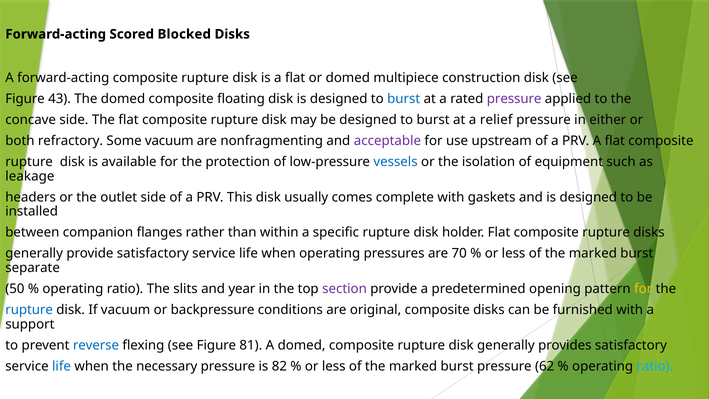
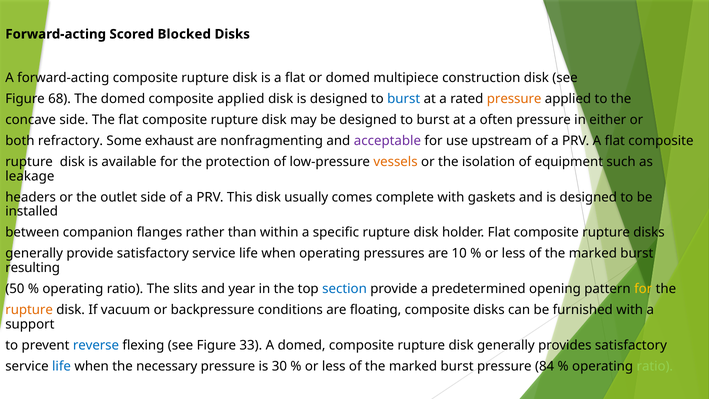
43: 43 -> 68
composite floating: floating -> applied
pressure at (514, 99) colour: purple -> orange
relief: relief -> often
Some vacuum: vacuum -> exhaust
vessels colour: blue -> orange
70: 70 -> 10
separate: separate -> resulting
section colour: purple -> blue
rupture at (29, 310) colour: blue -> orange
original: original -> floating
81: 81 -> 33
82: 82 -> 30
62: 62 -> 84
ratio at (655, 366) colour: light blue -> light green
